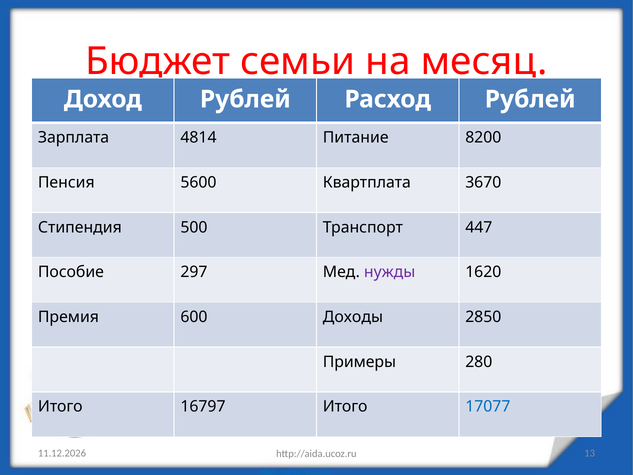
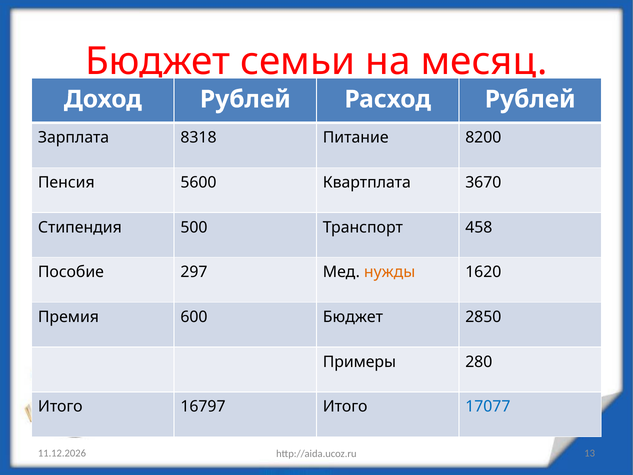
4814: 4814 -> 8318
447: 447 -> 458
нужды colour: purple -> orange
600 Доходы: Доходы -> Бюджет
